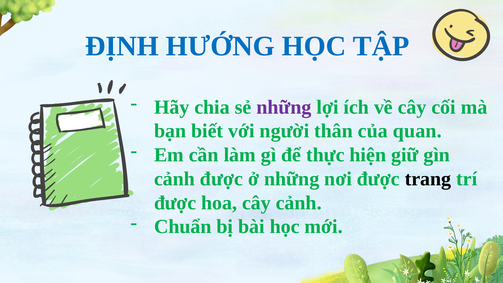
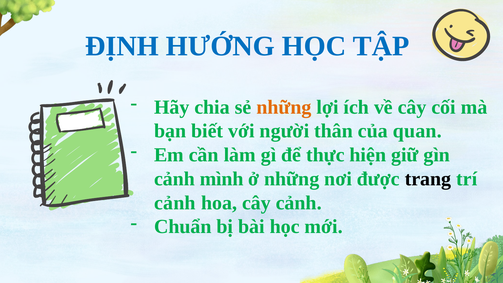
những at (284, 107) colour: purple -> orange
cảnh được: được -> mình
được at (175, 203): được -> cảnh
